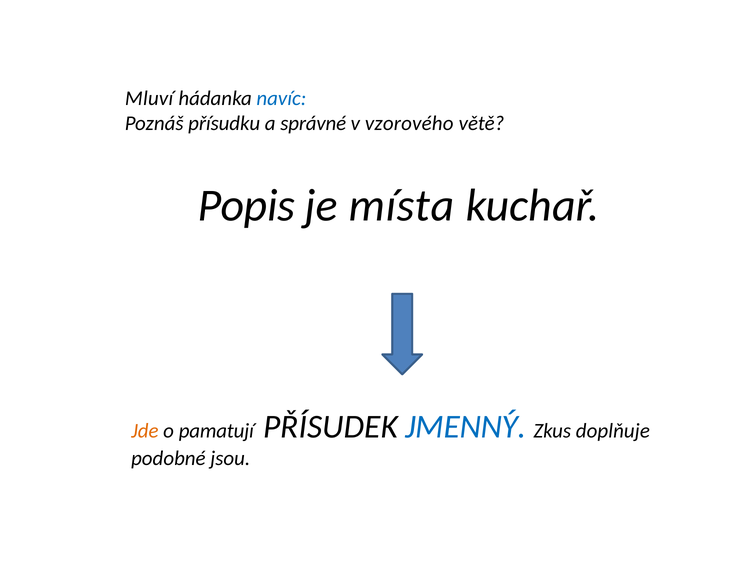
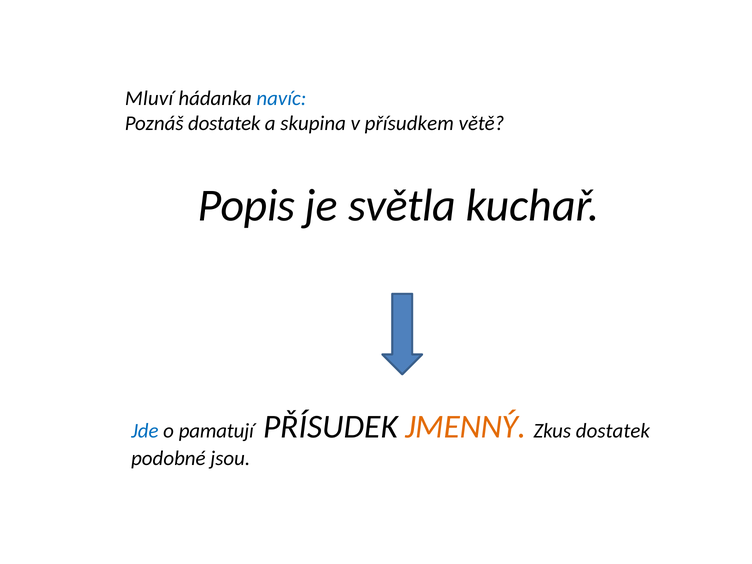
Poznáš přísudku: přísudku -> dostatek
správné: správné -> skupina
vzorového: vzorového -> přísudkem
místa: místa -> světla
Jde colour: orange -> blue
JMENNÝ colour: blue -> orange
Zkus doplňuje: doplňuje -> dostatek
